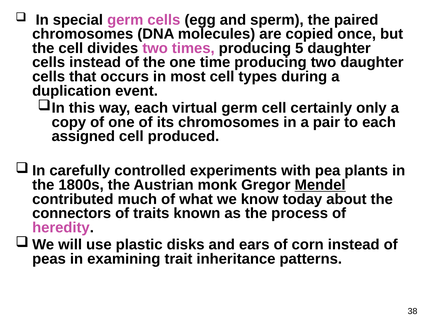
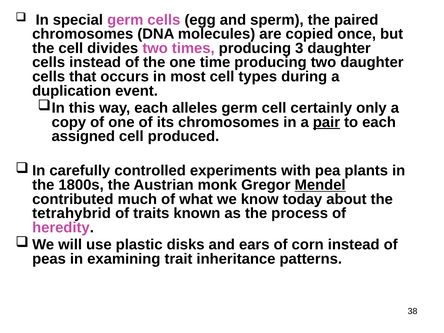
5: 5 -> 3
virtual: virtual -> alleles
pair underline: none -> present
connectors: connectors -> tetrahybrid
